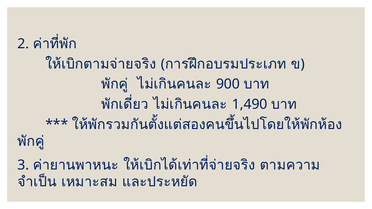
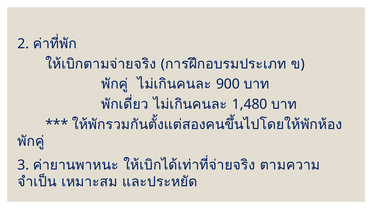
1,490: 1,490 -> 1,480
